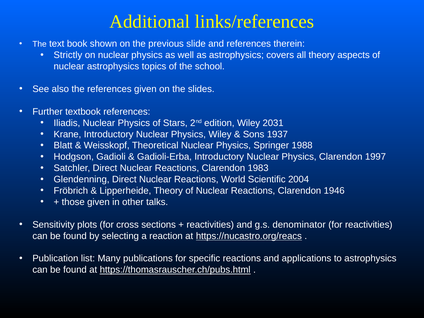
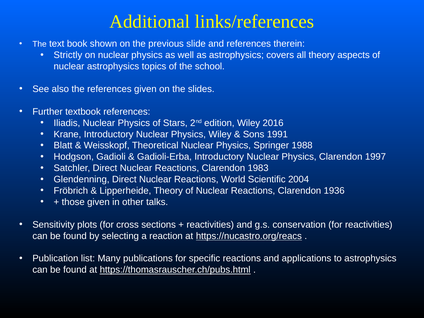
2031: 2031 -> 2016
1937: 1937 -> 1991
1946: 1946 -> 1936
denominator: denominator -> conservation
